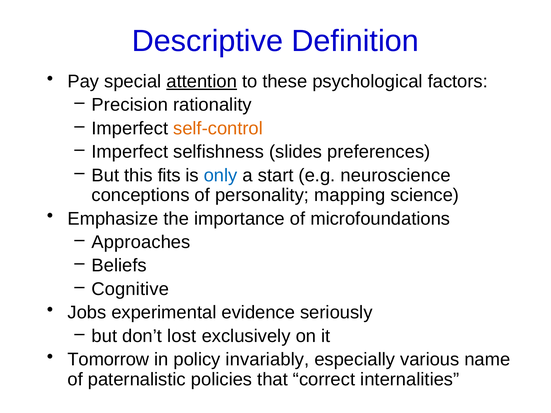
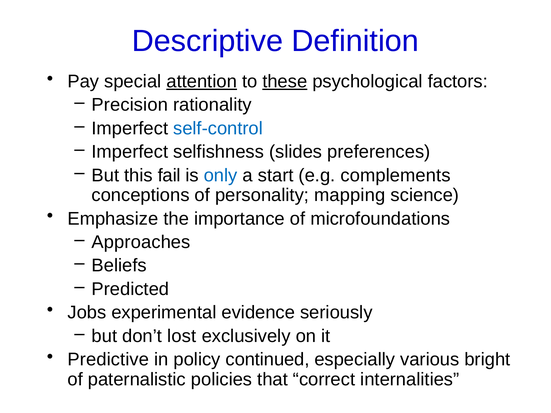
these underline: none -> present
self-control colour: orange -> blue
fits: fits -> fail
neuroscience: neuroscience -> complements
Cognitive: Cognitive -> Predicted
Tomorrow: Tomorrow -> Predictive
invariably: invariably -> continued
name: name -> bright
